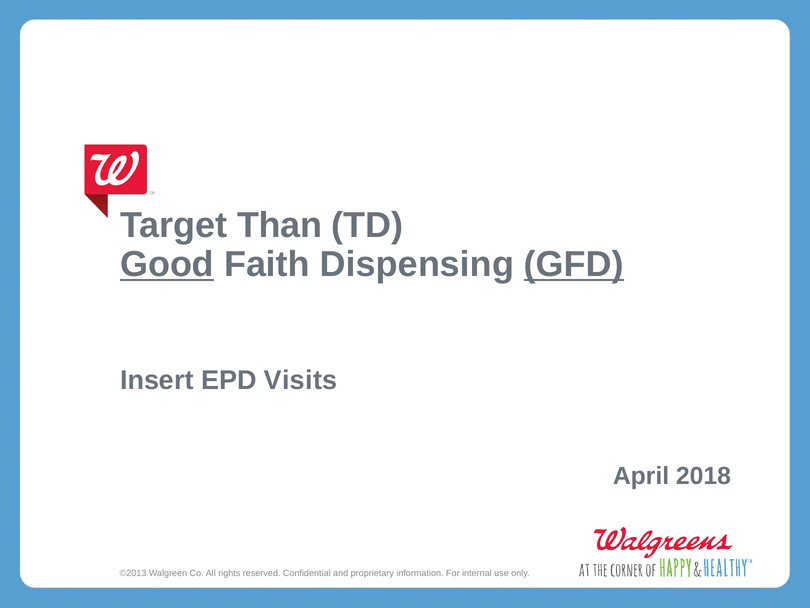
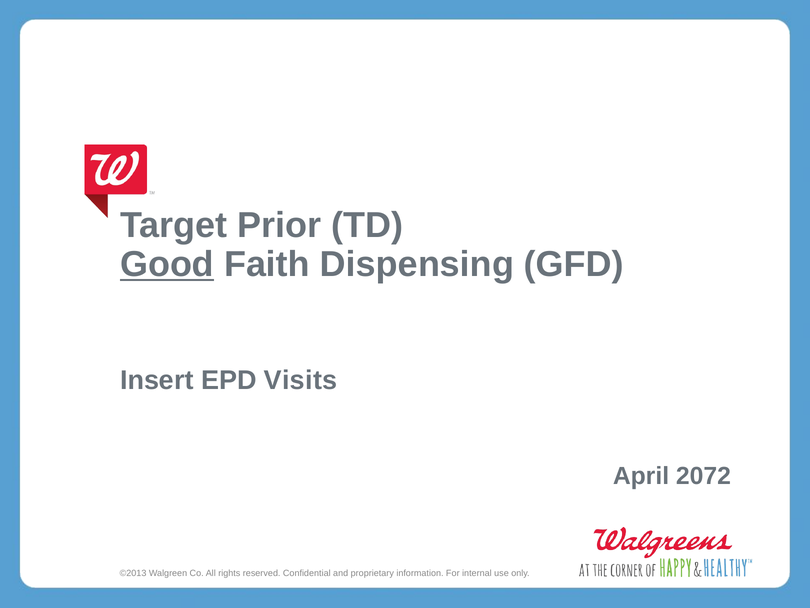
Than: Than -> Prior
GFD underline: present -> none
2018: 2018 -> 2072
